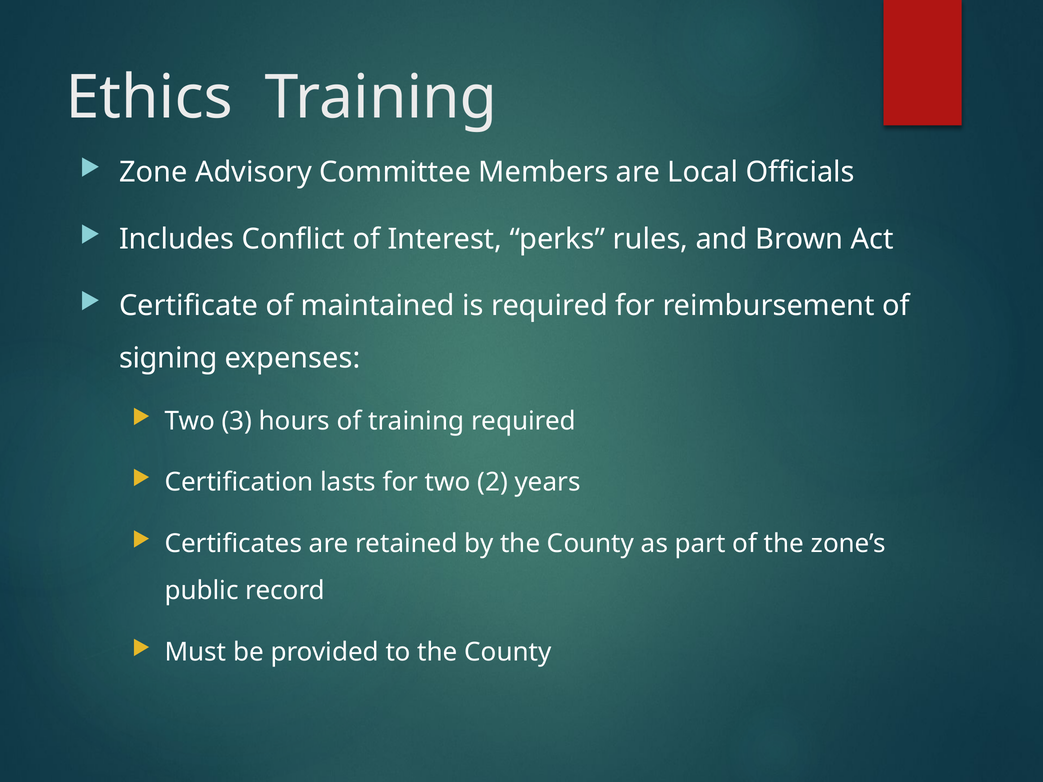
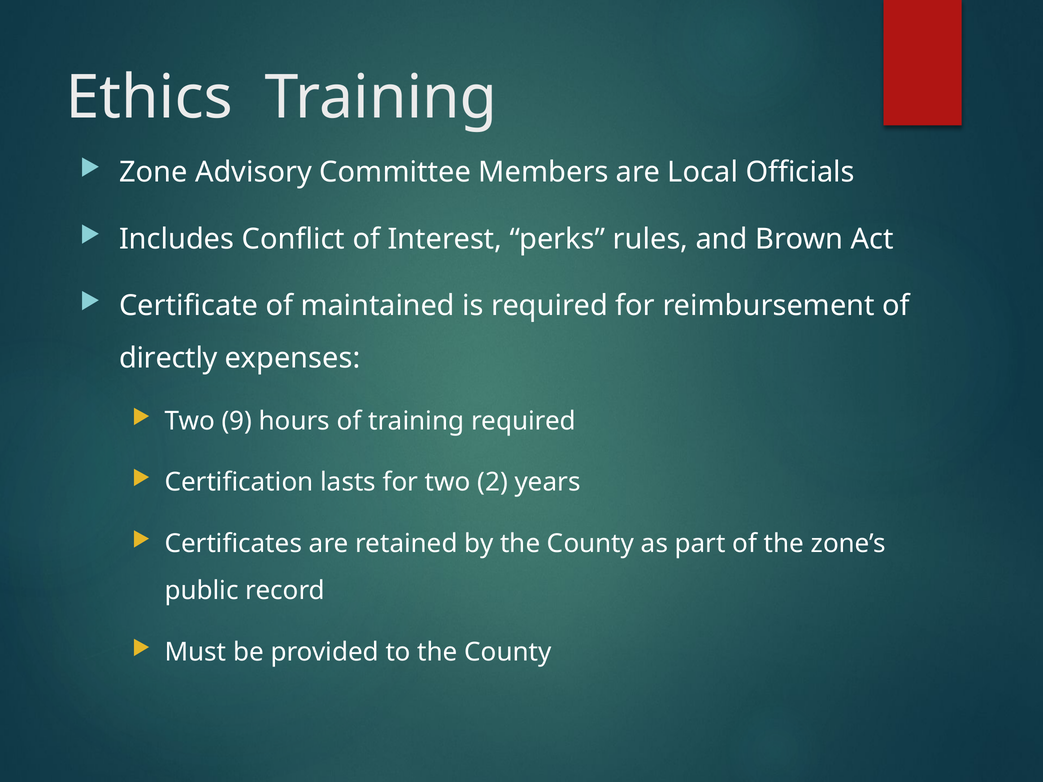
signing: signing -> directly
3: 3 -> 9
